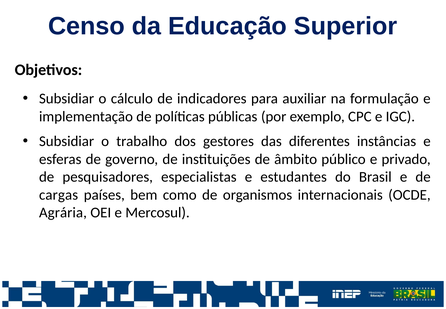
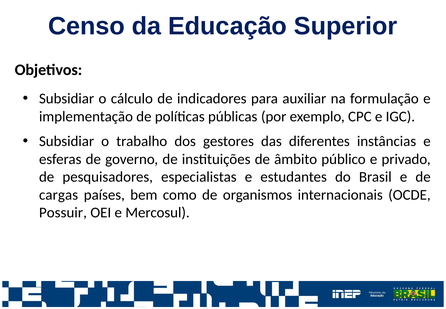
Agrária: Agrária -> Possuir
